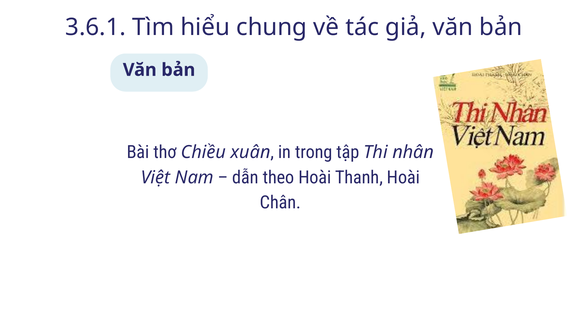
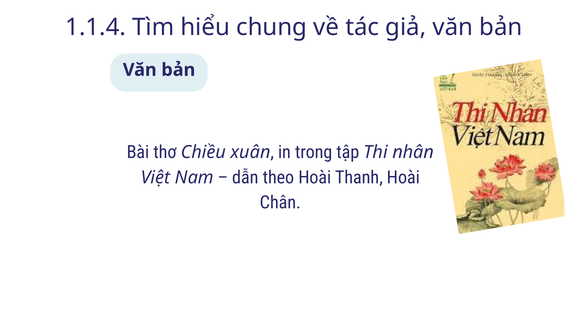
3.6.1: 3.6.1 -> 1.1.4
